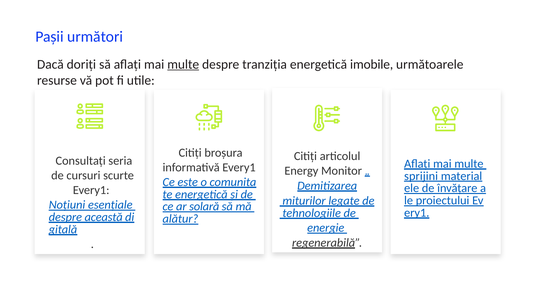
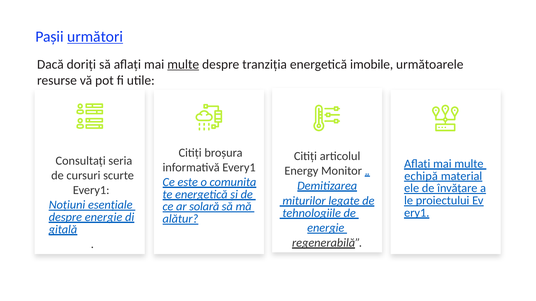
următori underline: none -> present
sprijini: sprijini -> echipă
despre această: această -> energie
